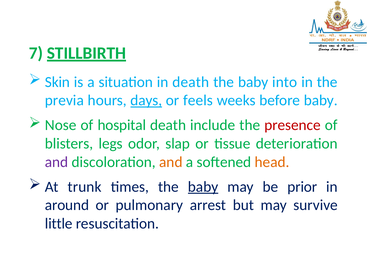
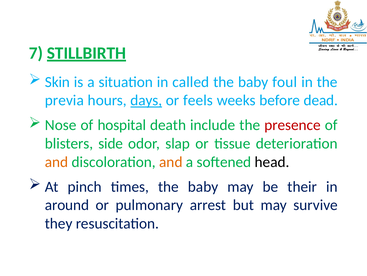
in death: death -> called
into: into -> foul
before baby: baby -> dead
legs: legs -> side
and at (57, 162) colour: purple -> orange
head colour: orange -> black
trunk: trunk -> pinch
baby at (203, 186) underline: present -> none
prior: prior -> their
little: little -> they
